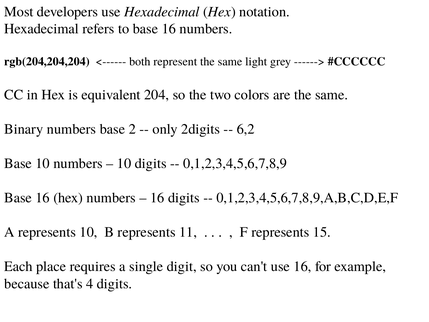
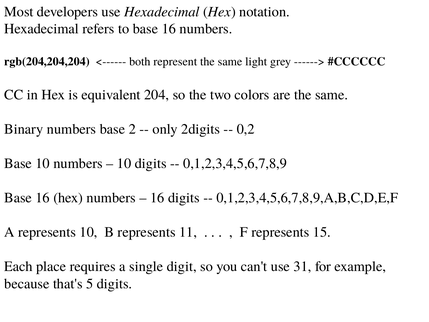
6,2: 6,2 -> 0,2
use 16: 16 -> 31
4: 4 -> 5
